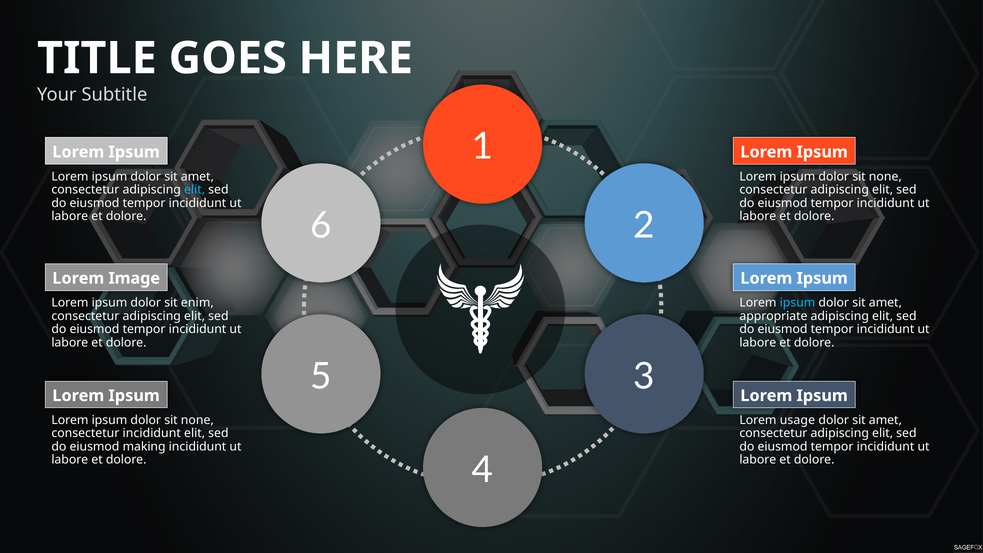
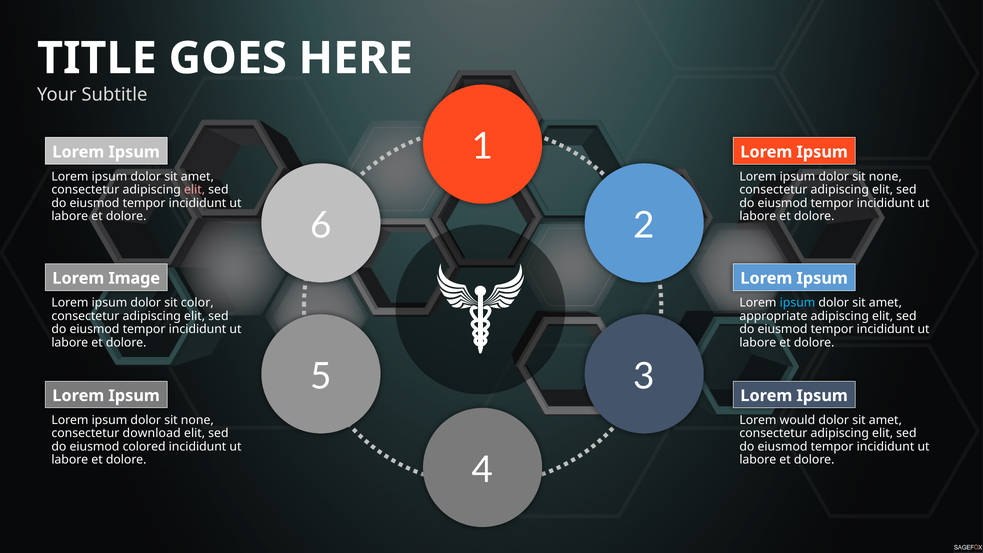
elit at (195, 190) colour: light blue -> pink
enim: enim -> color
usage: usage -> would
consectetur incididunt: incididunt -> download
making: making -> colored
